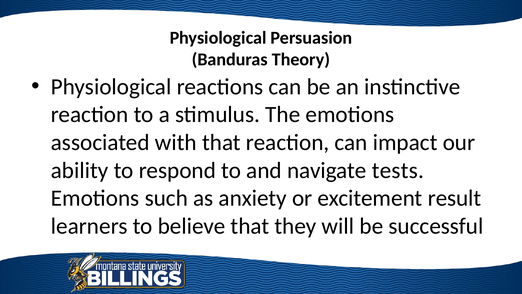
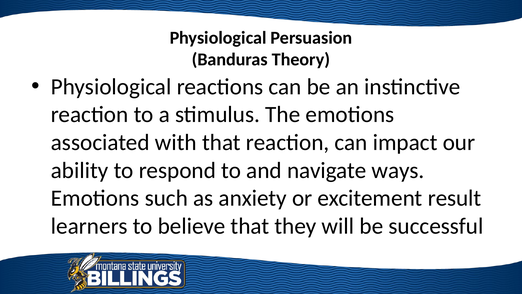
tests: tests -> ways
